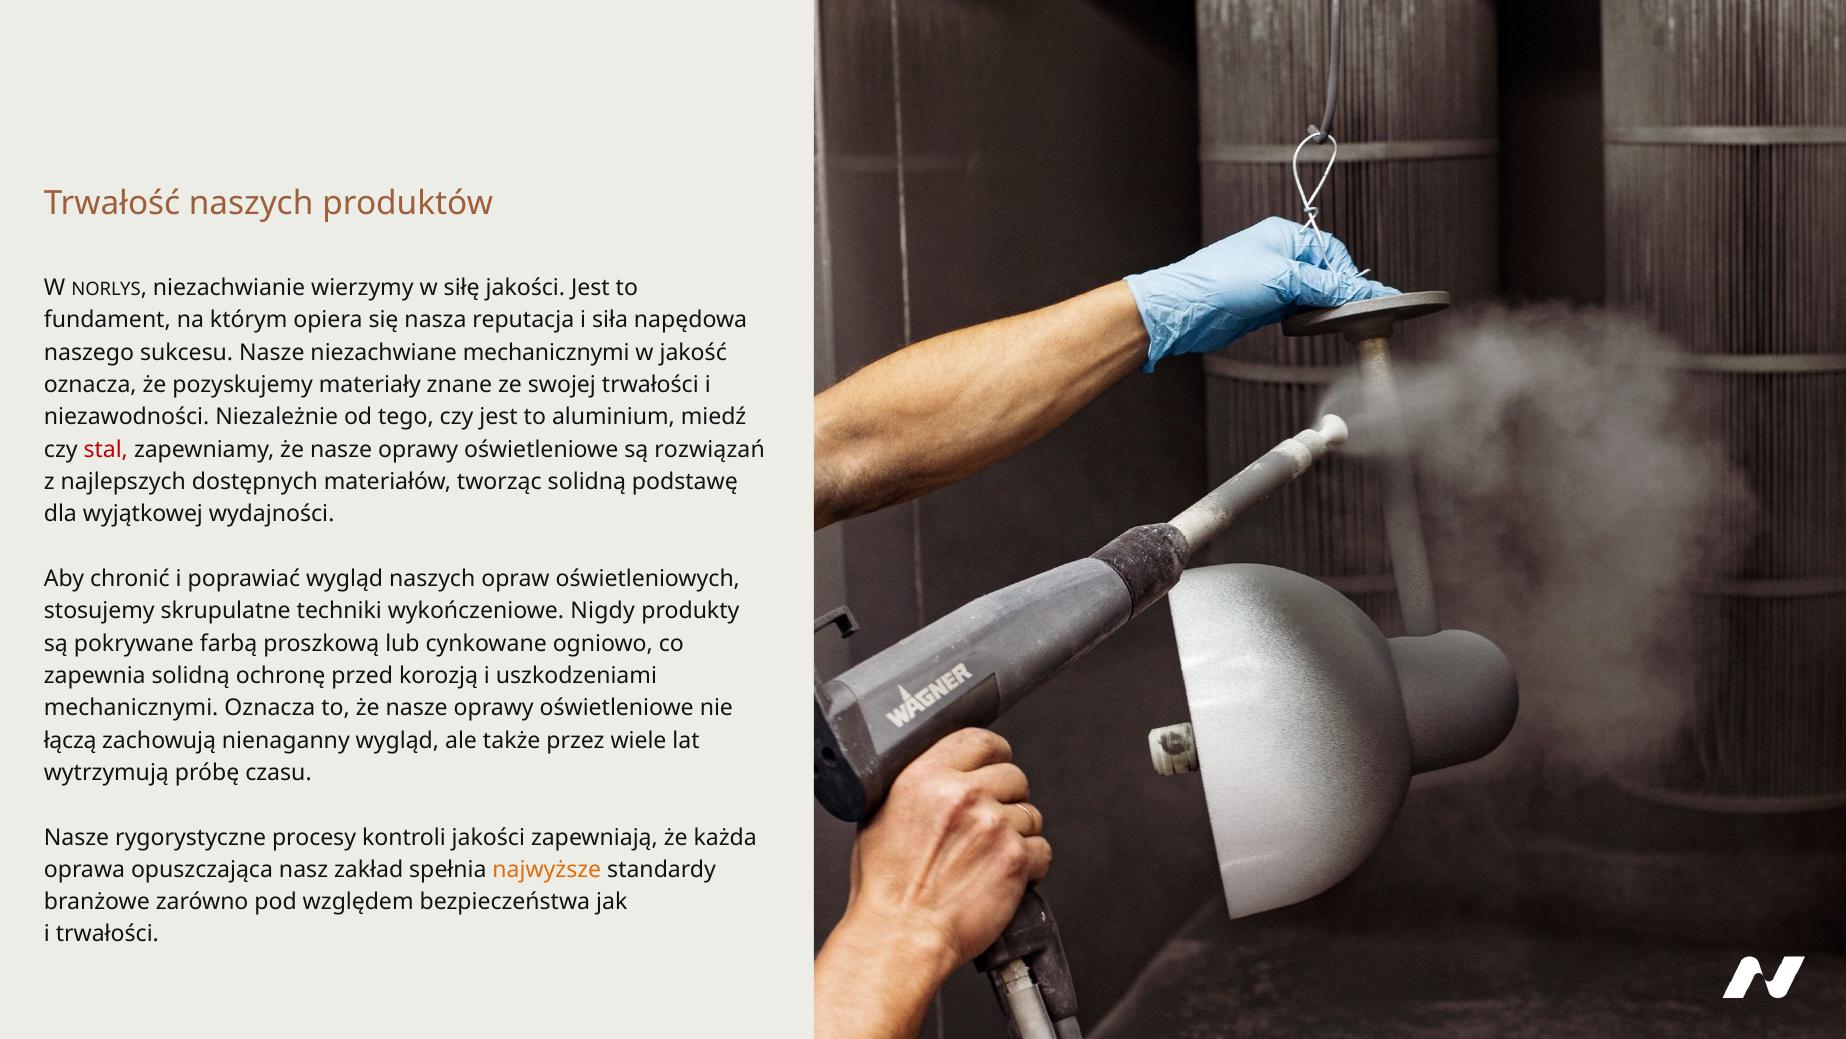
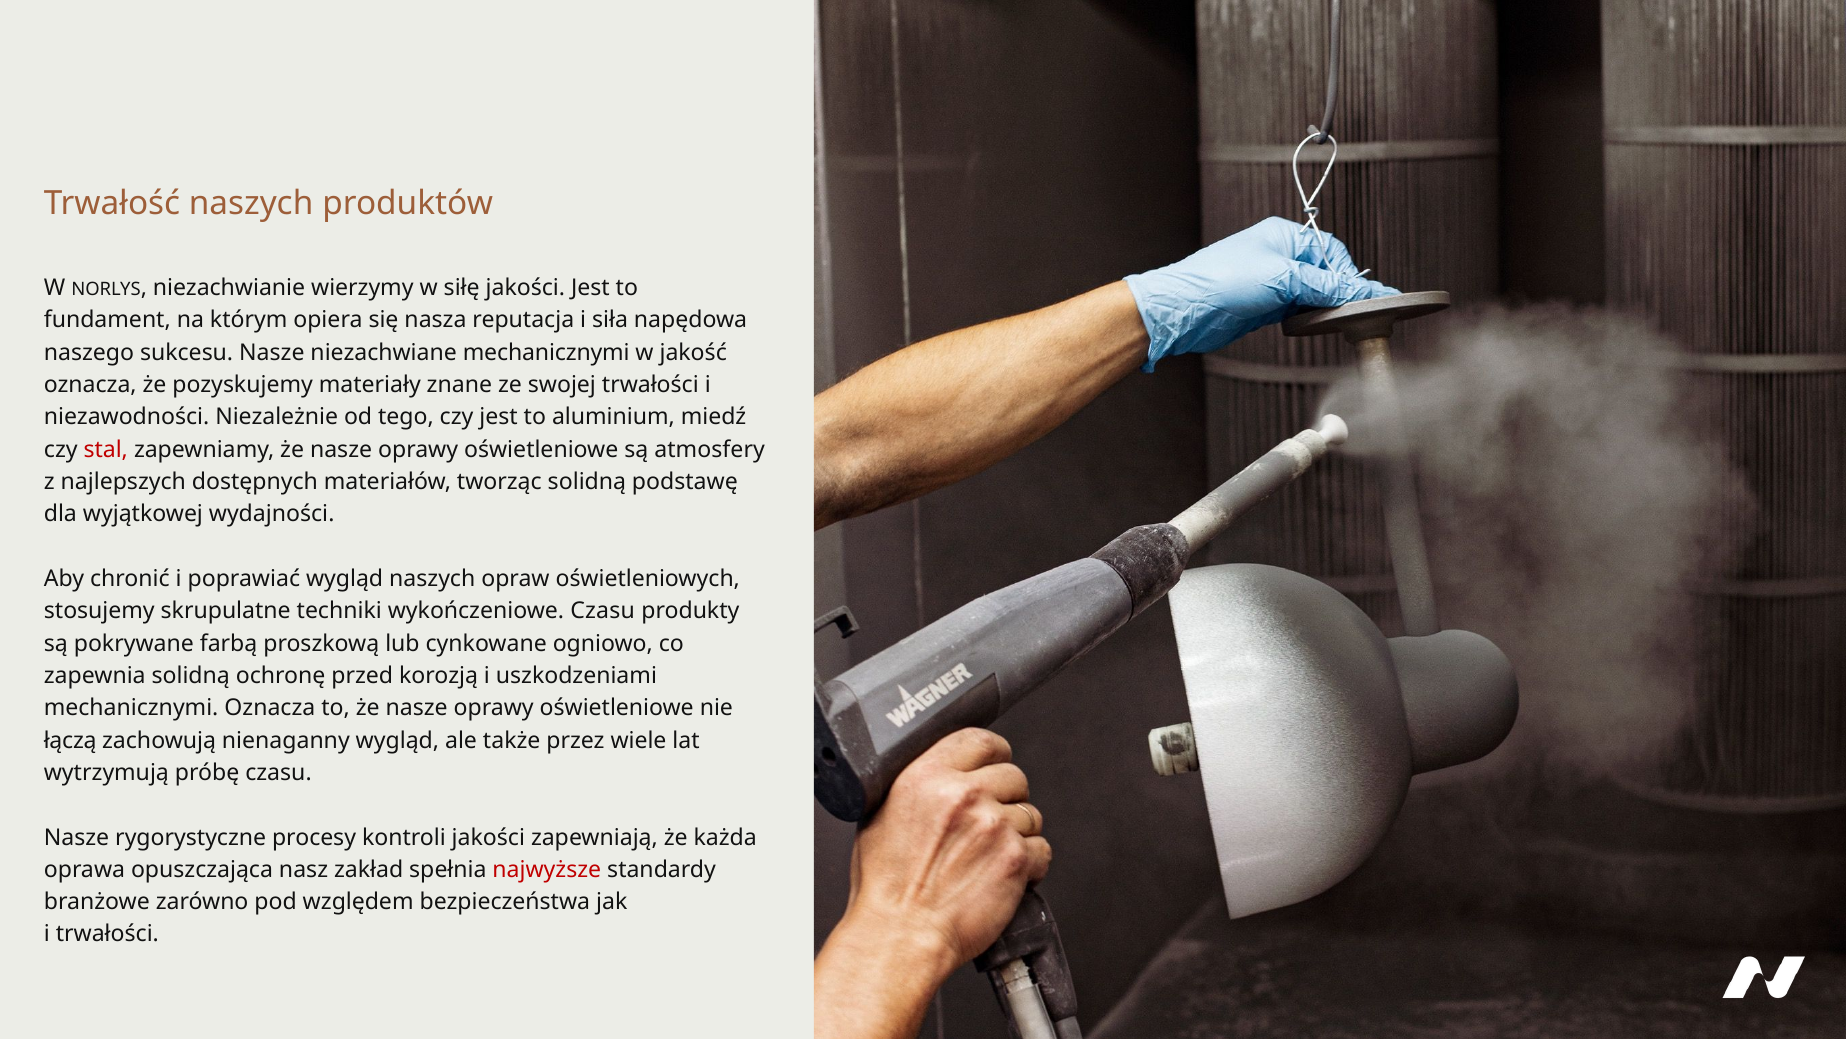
rozwiązań: rozwiązań -> atmosfery
wykończeniowe Nigdy: Nigdy -> Czasu
najwyższe colour: orange -> red
